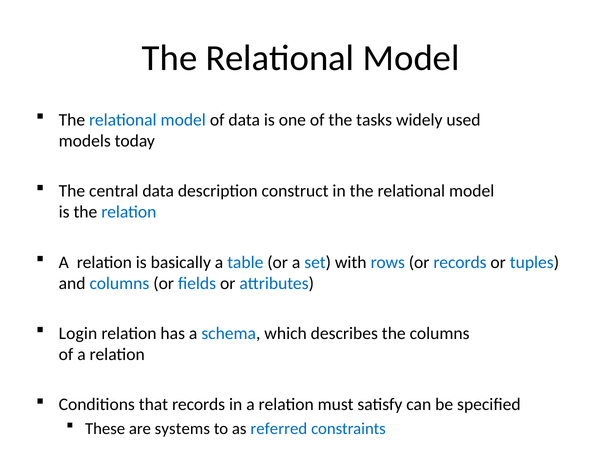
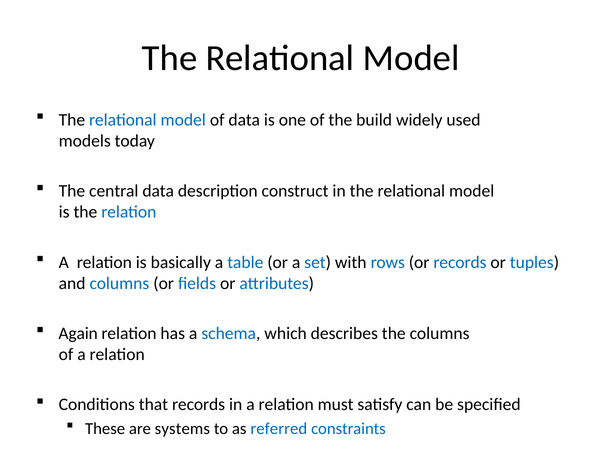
tasks: tasks -> build
Login: Login -> Again
